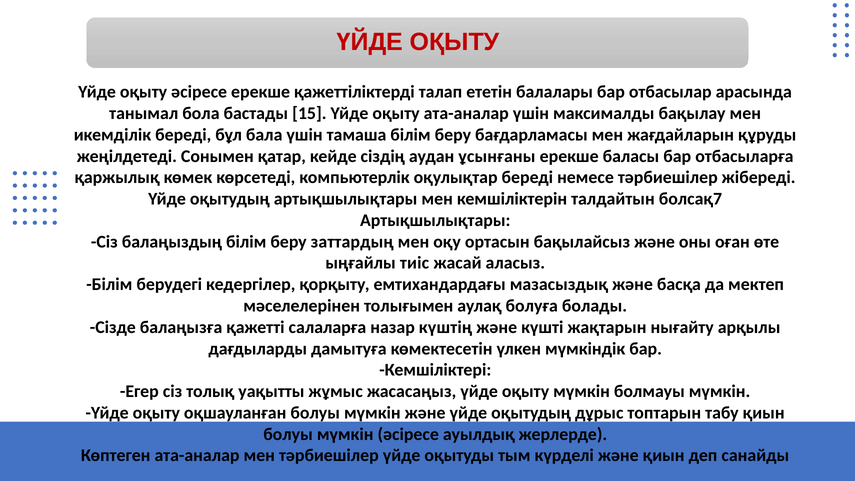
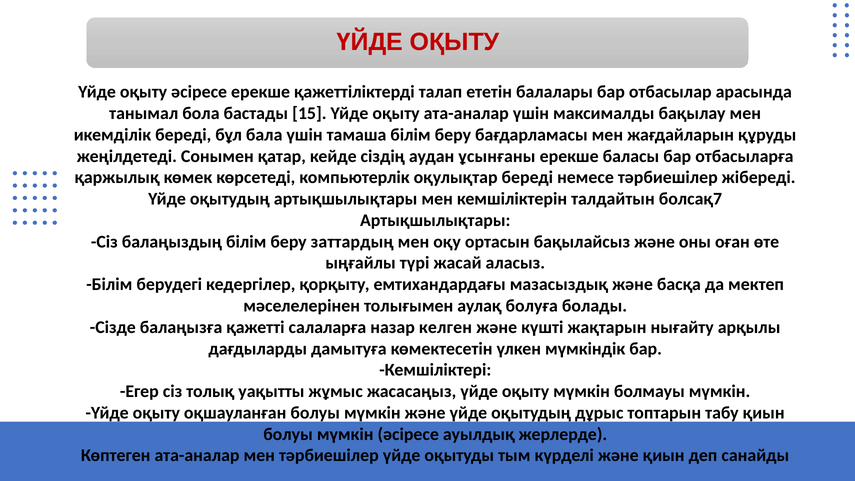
тиіс: тиіс -> түрі
күштің: күштің -> келген
